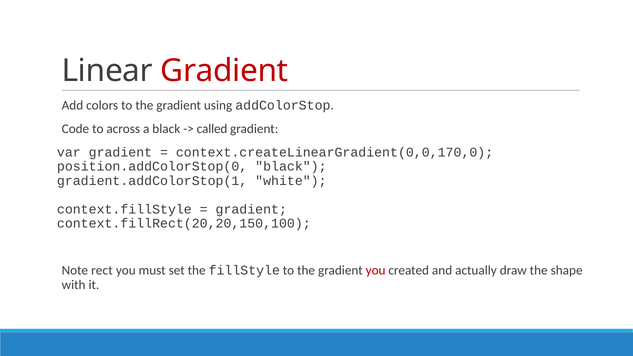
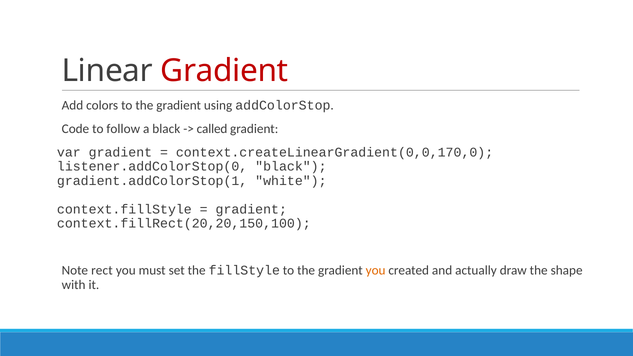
across: across -> follow
position.addColorStop(0: position.addColorStop(0 -> listener.addColorStop(0
you at (376, 271) colour: red -> orange
